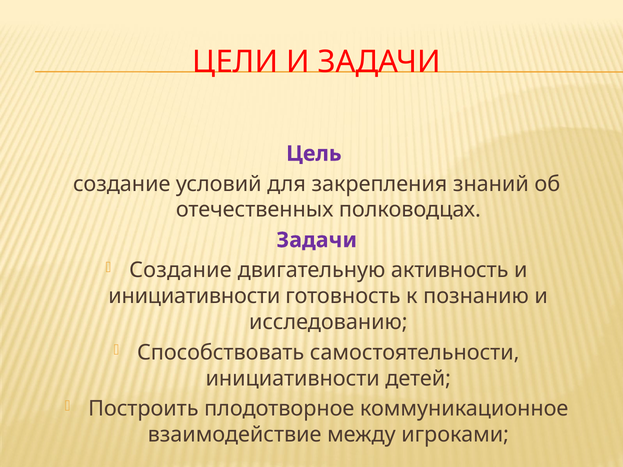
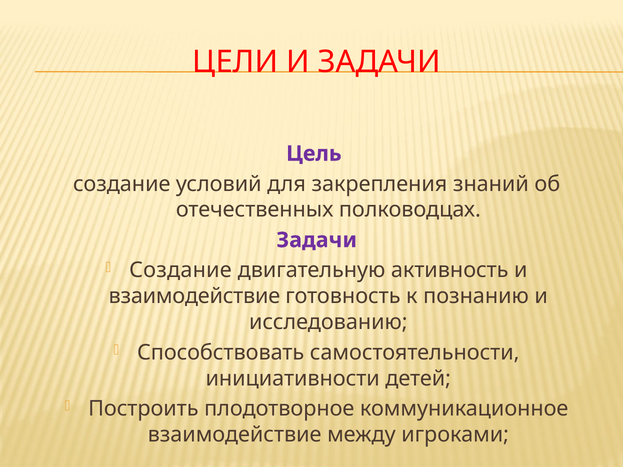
инициативности at (194, 296): инициативности -> взаимодействие
